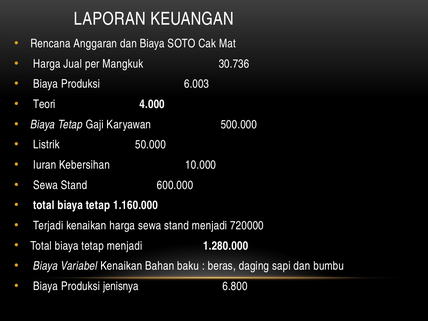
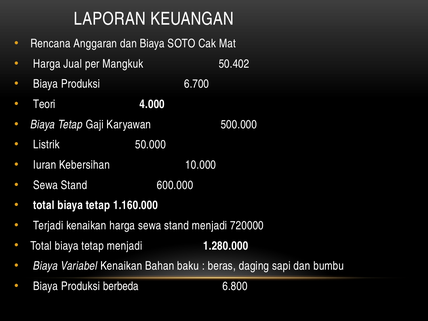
30.736: 30.736 -> 50.402
6.003: 6.003 -> 6.700
jenisnya: jenisnya -> berbeda
